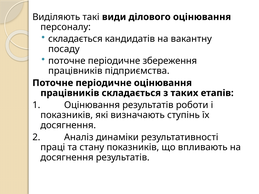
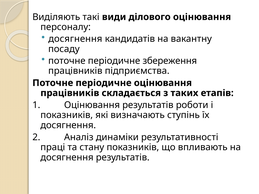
складається at (75, 39): складається -> досягнення
